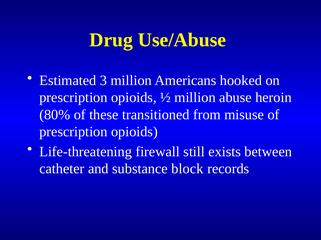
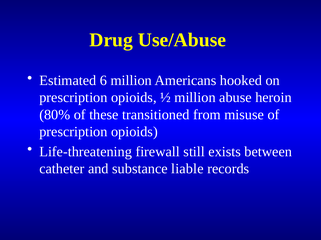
3: 3 -> 6
block: block -> liable
